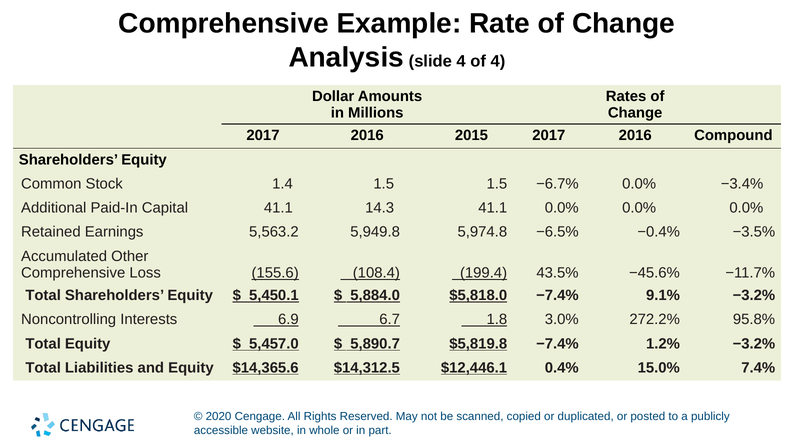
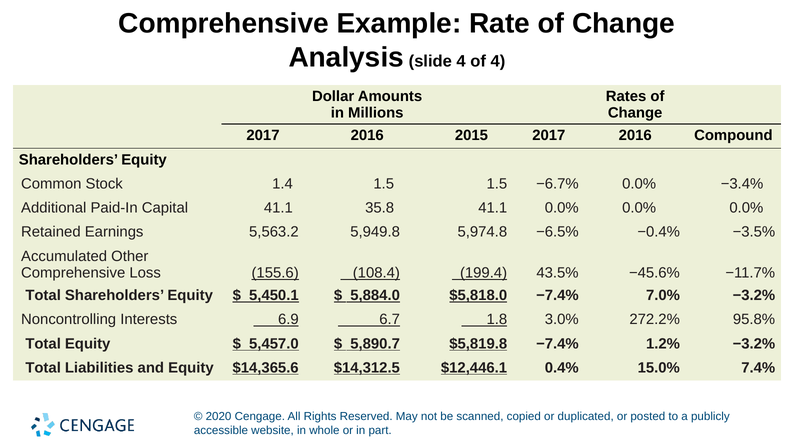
14.3: 14.3 -> 35.8
9.1%: 9.1% -> 7.0%
